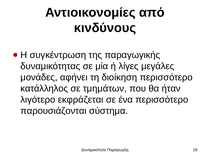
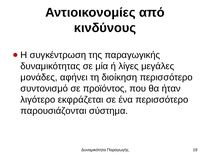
κατάλληλος: κατάλληλος -> συντονισμό
τμημάτων: τμημάτων -> προϊόντος
